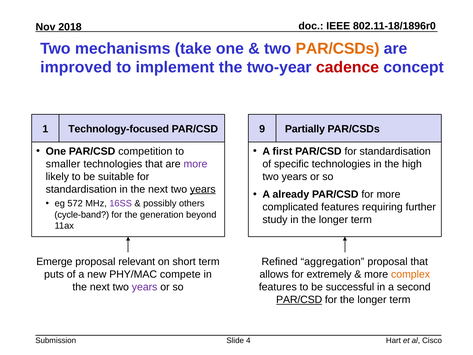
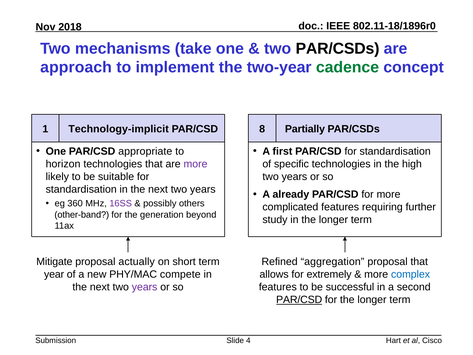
PAR/CSDs at (338, 48) colour: orange -> black
improved: improved -> approach
cadence colour: red -> green
Technology-focused: Technology-focused -> Technology-implicit
9: 9 -> 8
competition: competition -> appropriate
smaller: smaller -> horizon
years at (203, 189) underline: present -> none
572: 572 -> 360
cycle-band: cycle-band -> other-band
Emerge: Emerge -> Mitigate
relevant: relevant -> actually
puts: puts -> year
complex colour: orange -> blue
